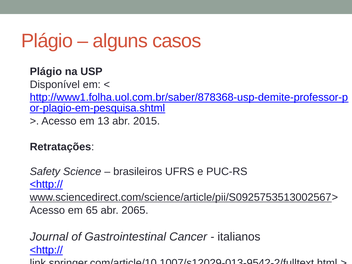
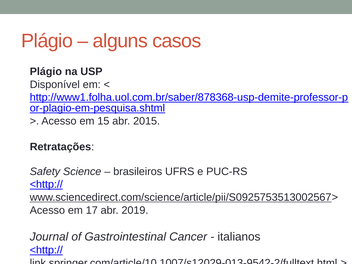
13: 13 -> 15
65: 65 -> 17
2065: 2065 -> 2019
